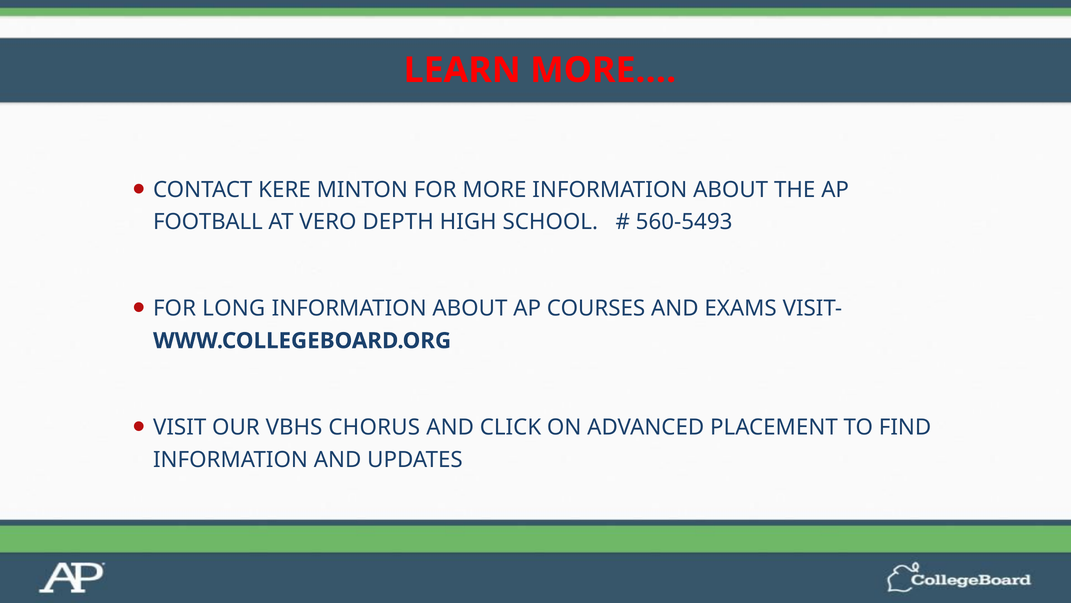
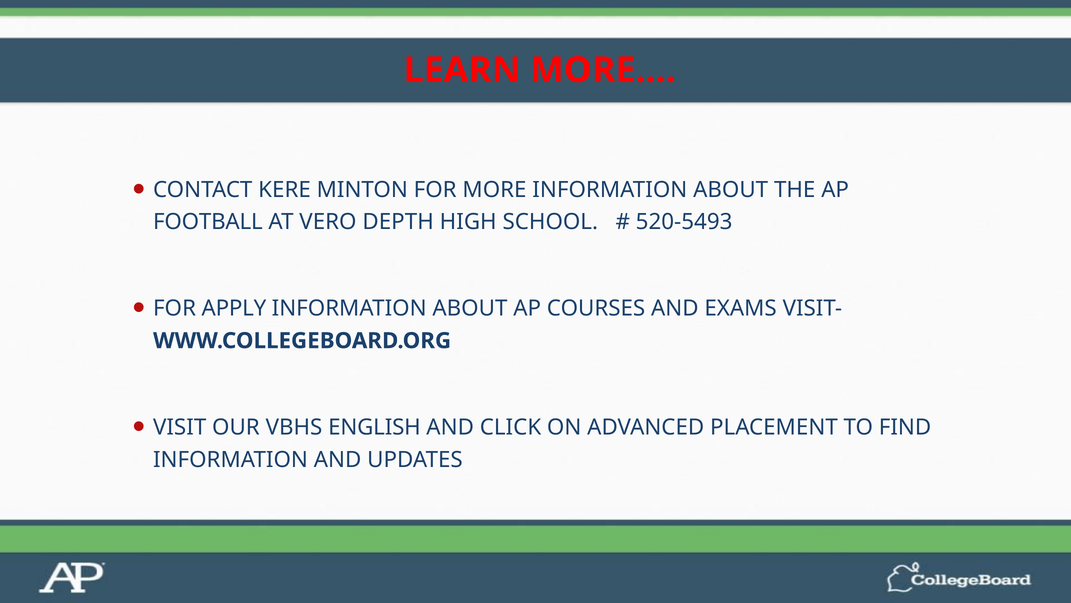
560-5493: 560-5493 -> 520-5493
LONG: LONG -> APPLY
CHORUS: CHORUS -> ENGLISH
